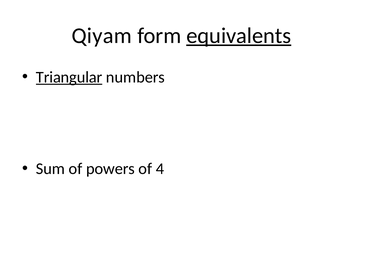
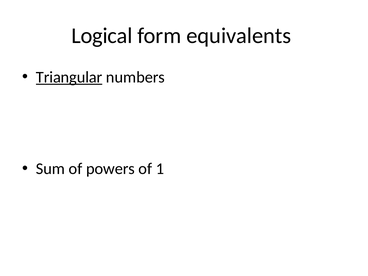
Qiyam: Qiyam -> Logical
equivalents underline: present -> none
4: 4 -> 1
